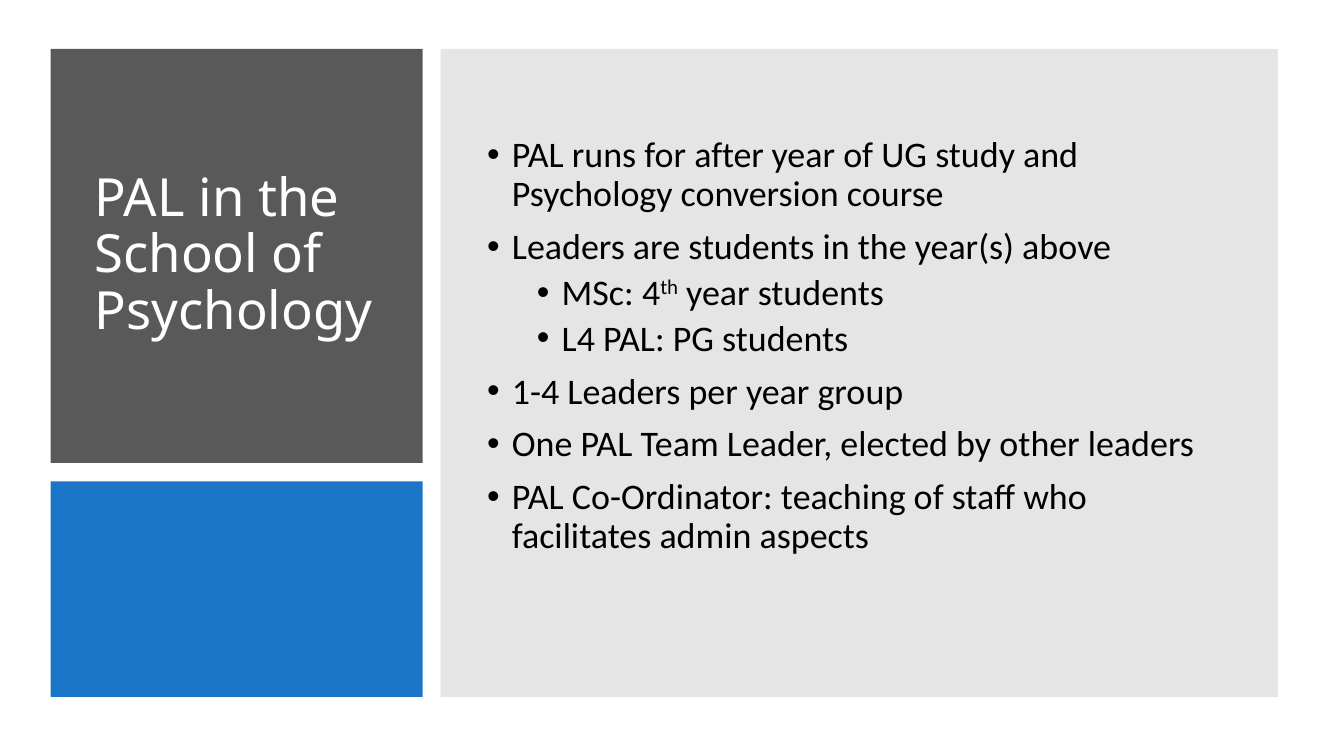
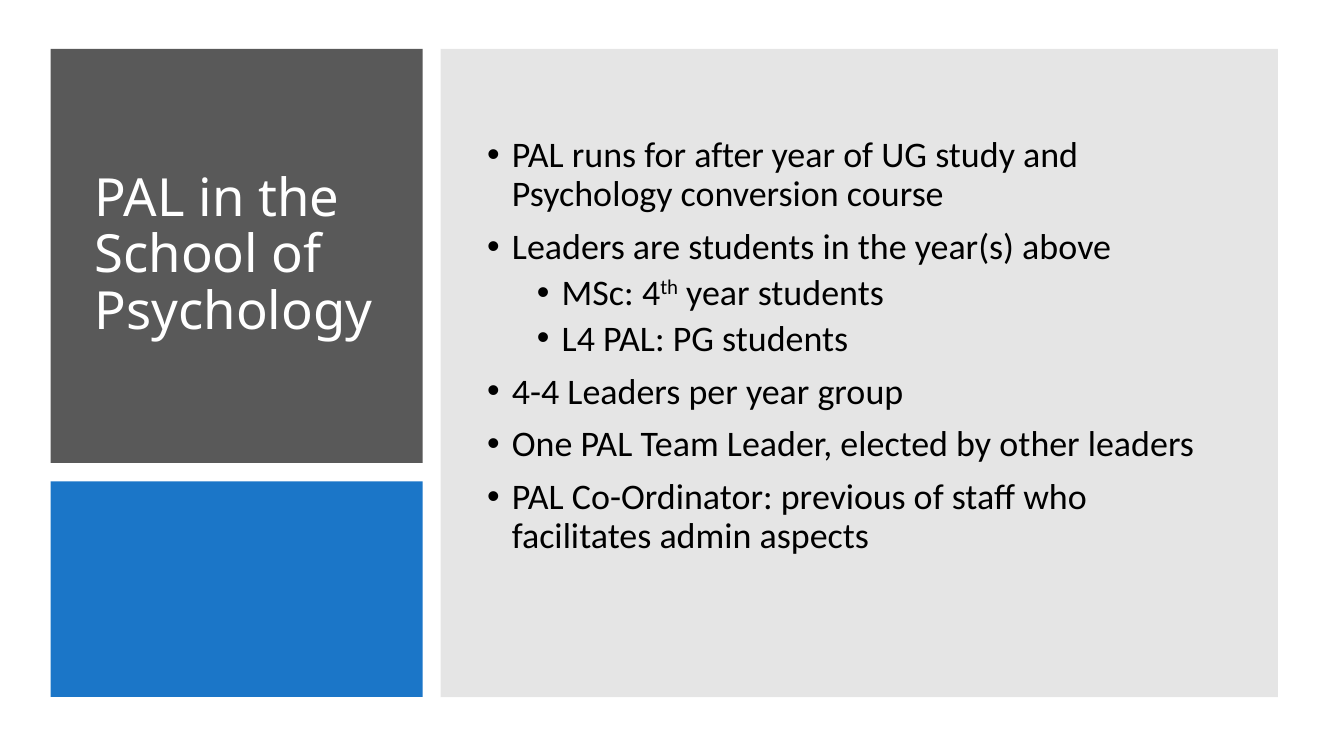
1-4: 1-4 -> 4-4
teaching: teaching -> previous
